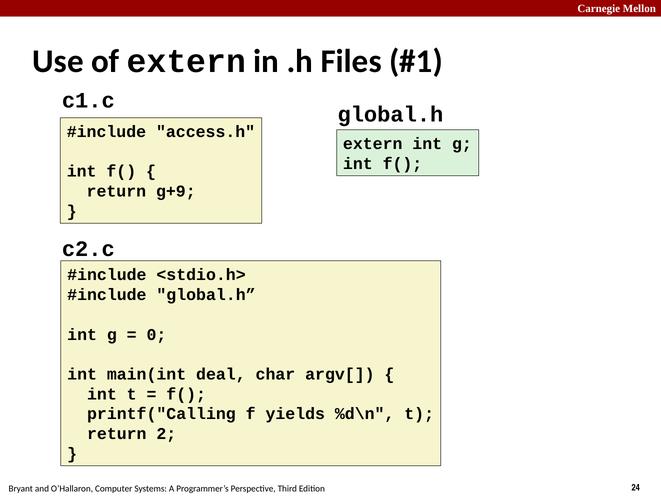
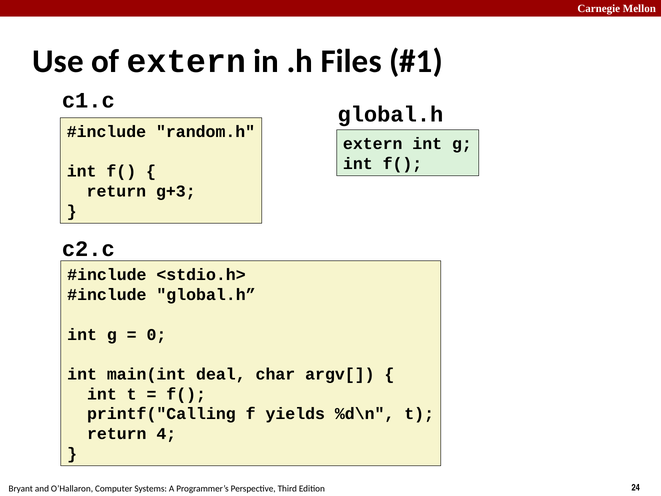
access.h: access.h -> random.h
g+9: g+9 -> g+3
2: 2 -> 4
